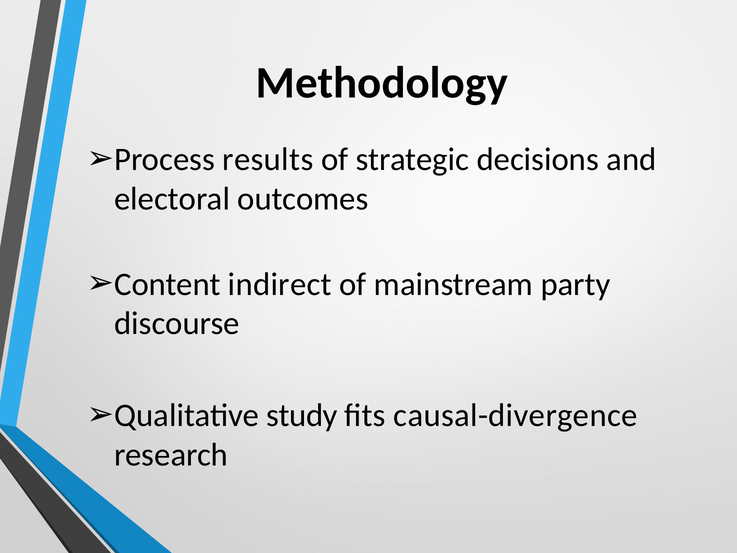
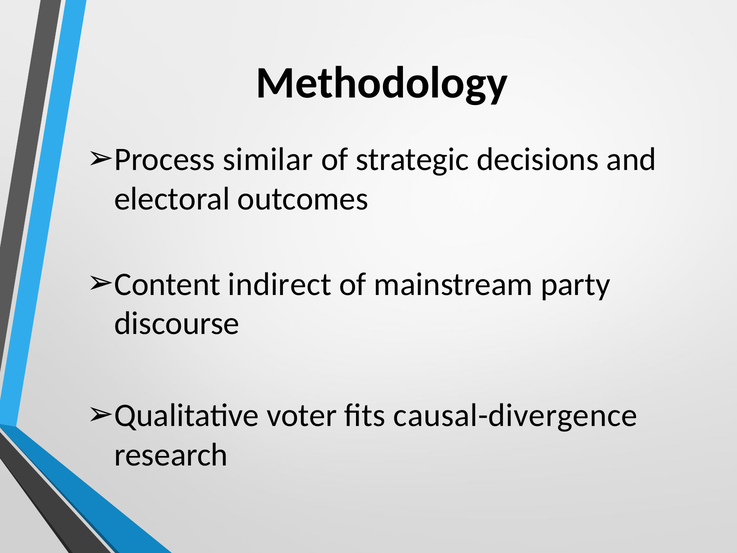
results: results -> similar
study: study -> voter
